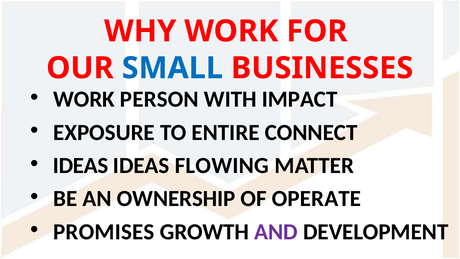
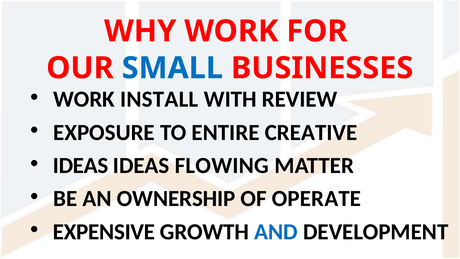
PERSON: PERSON -> INSTALL
IMPACT: IMPACT -> REVIEW
CONNECT: CONNECT -> CREATIVE
PROMISES: PROMISES -> EXPENSIVE
AND colour: purple -> blue
